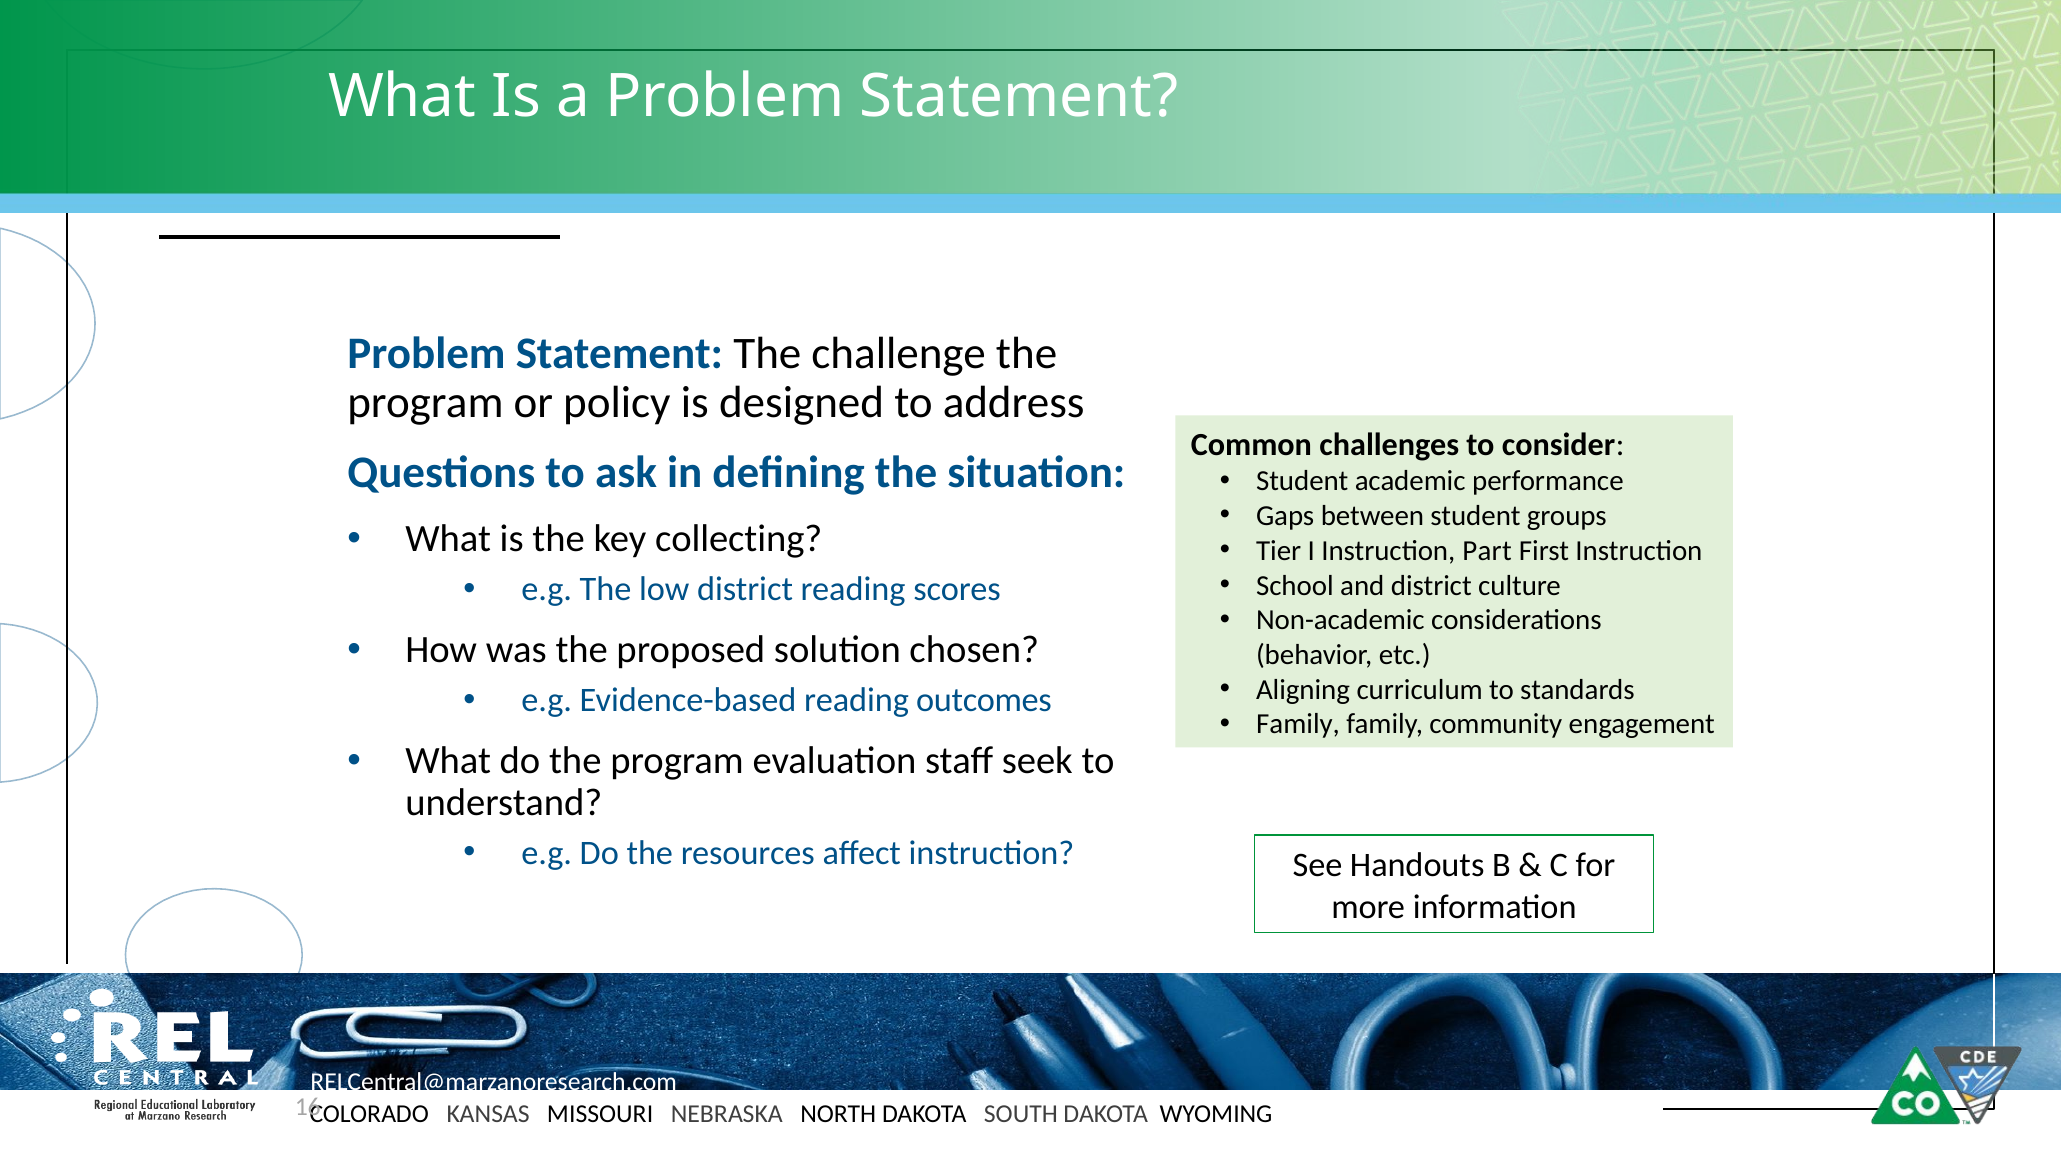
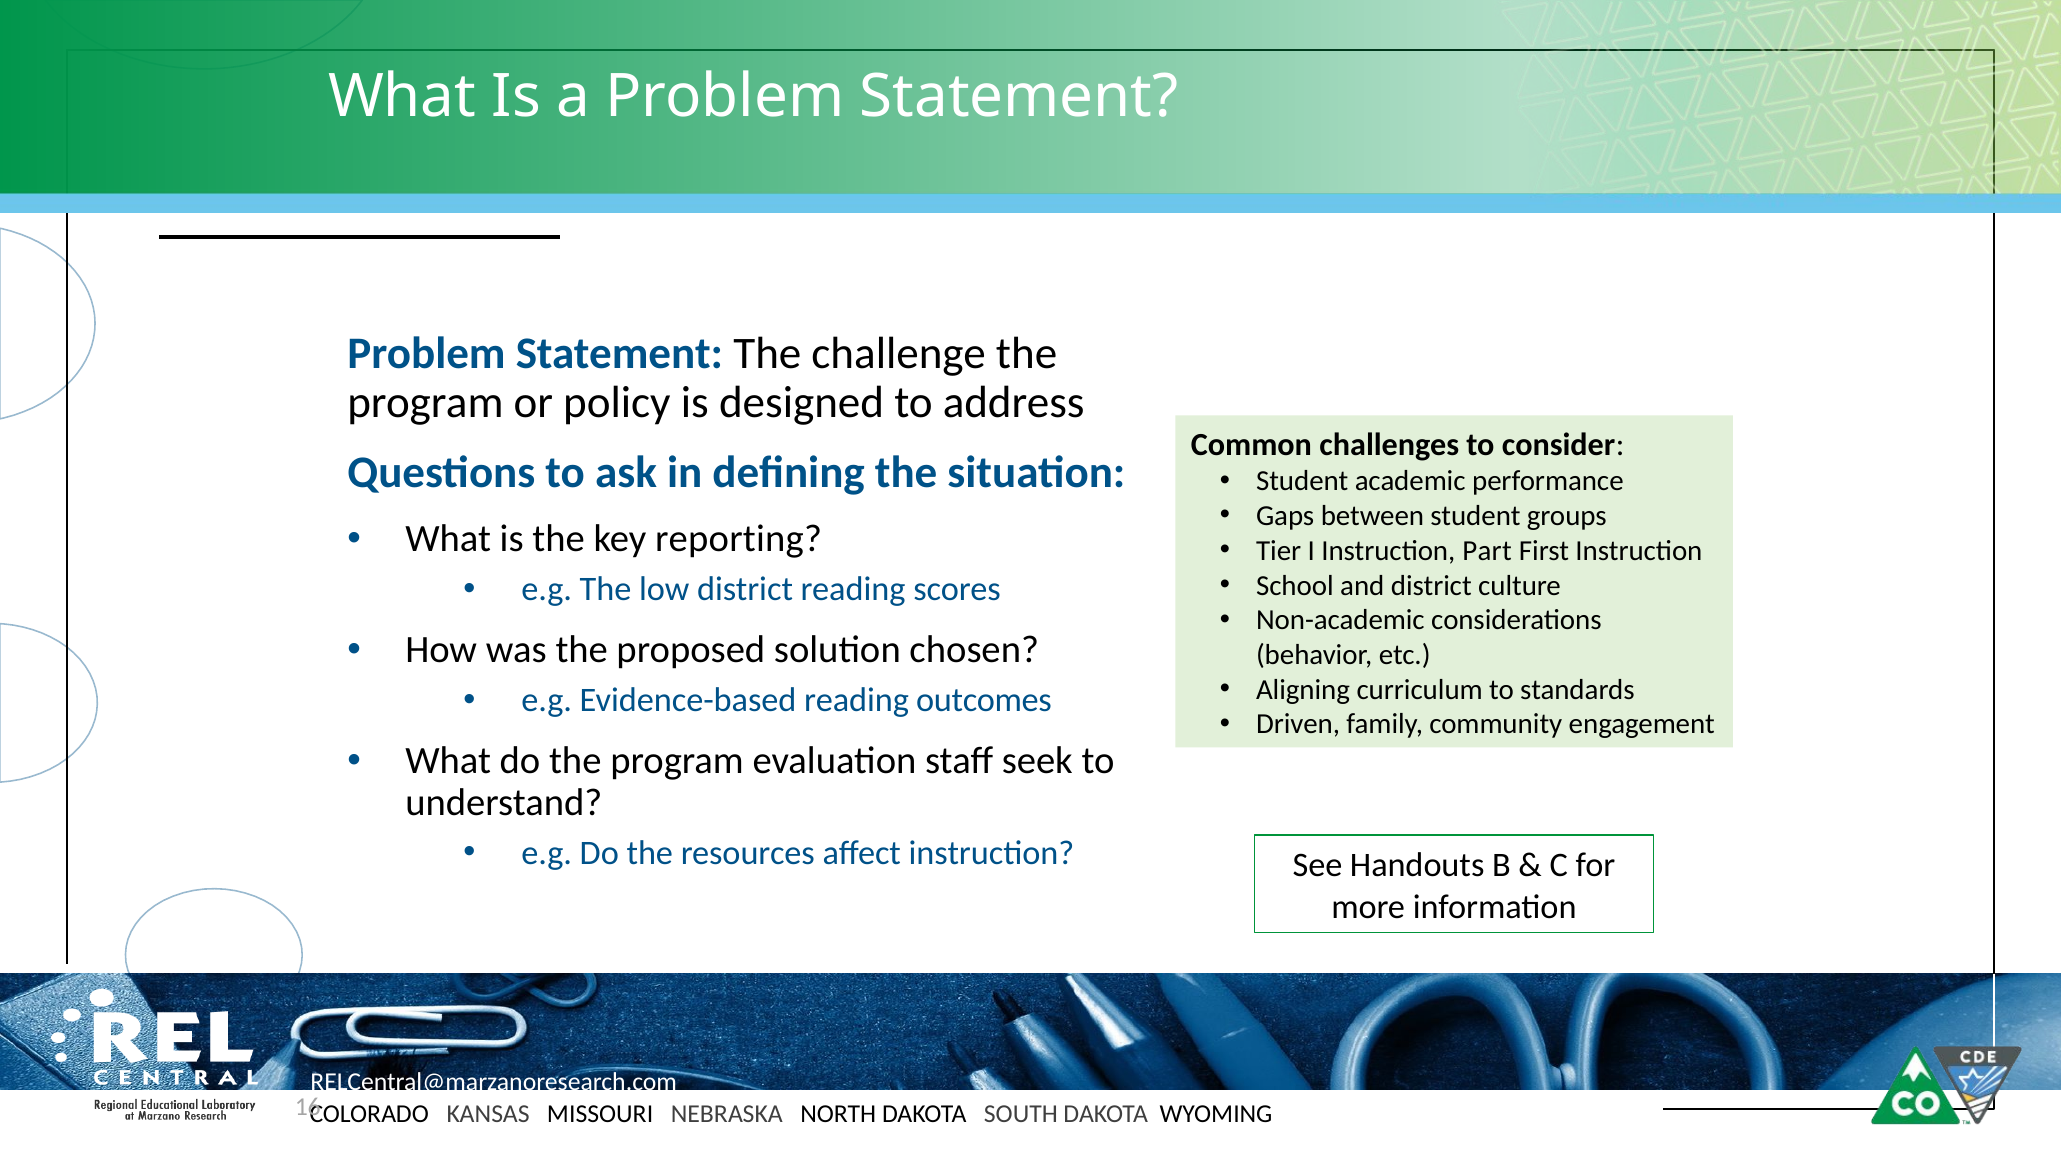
collecting: collecting -> reporting
Family at (1298, 725): Family -> Driven
